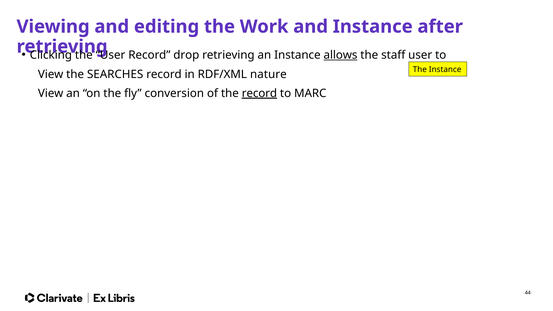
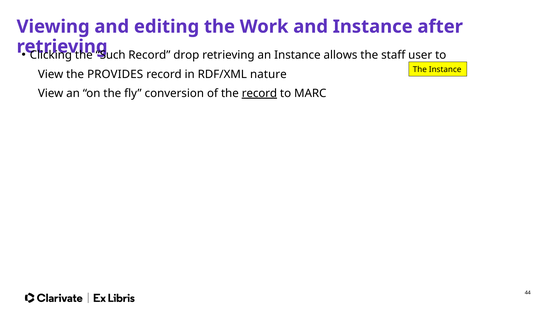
User at (111, 55): User -> Such
allows underline: present -> none
SEARCHES: SEARCHES -> PROVIDES
